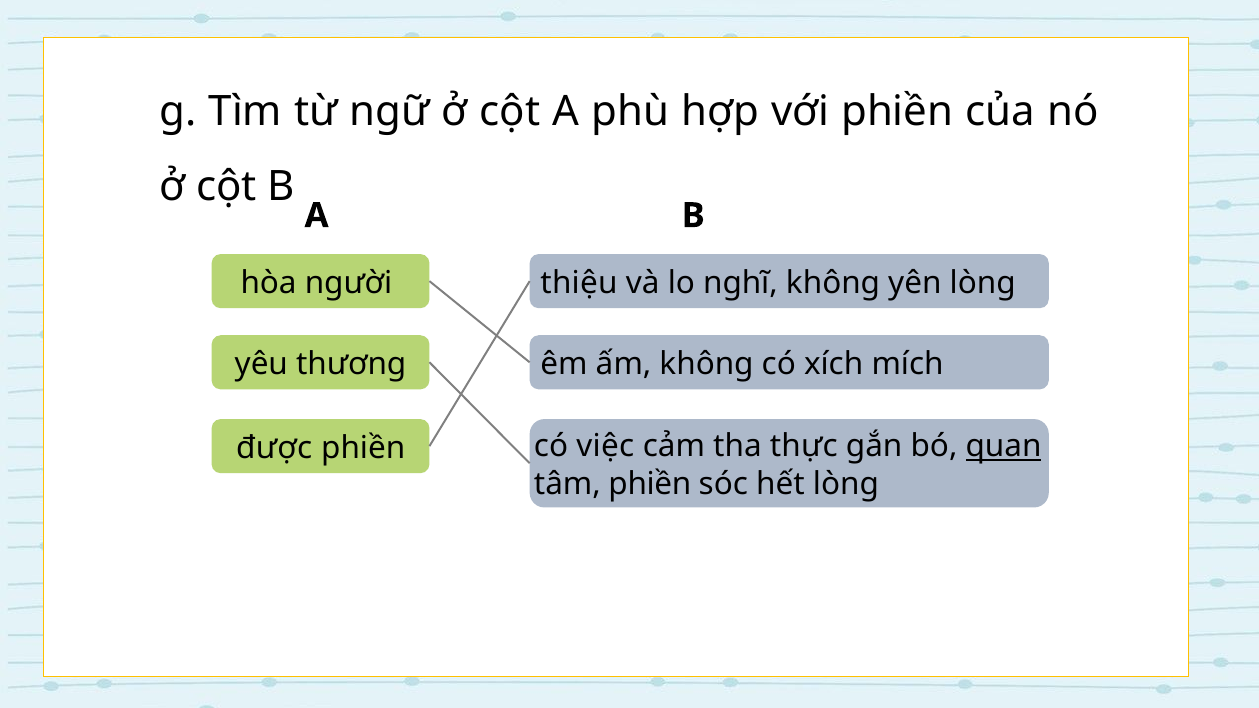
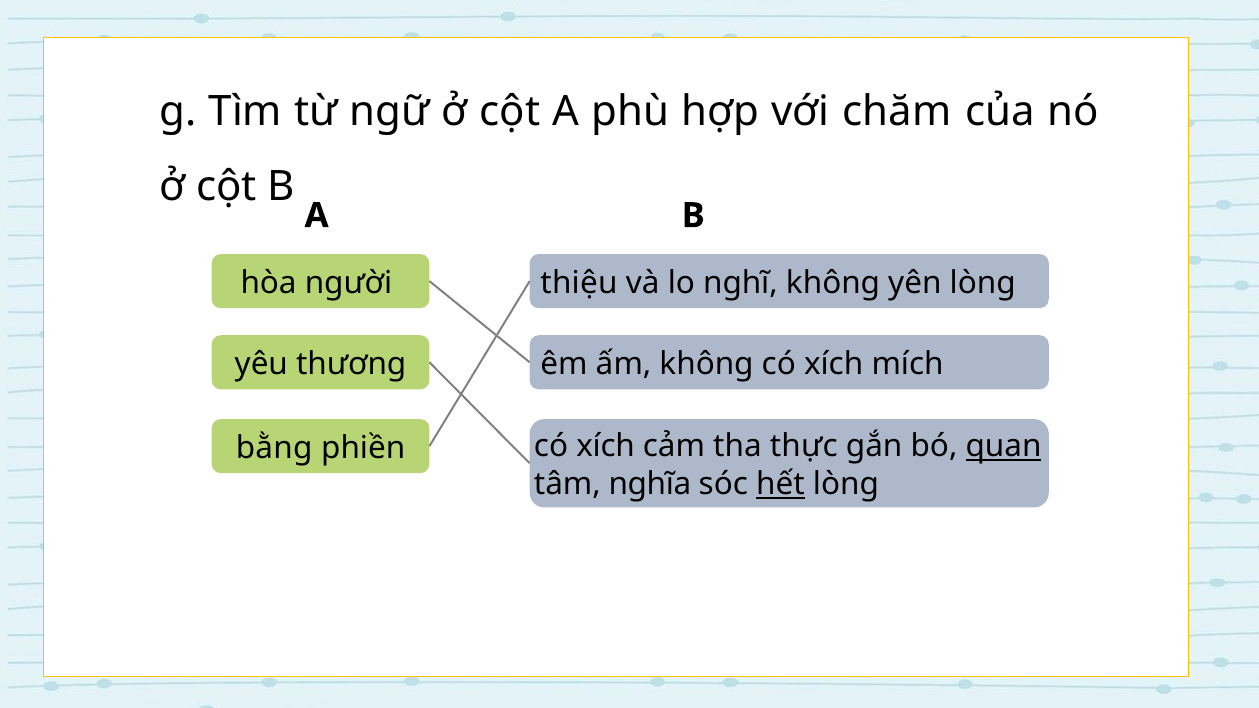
với phiền: phiền -> chăm
việc at (605, 447): việc -> xích
được: được -> bằng
tâm phiền: phiền -> nghĩa
hết underline: none -> present
